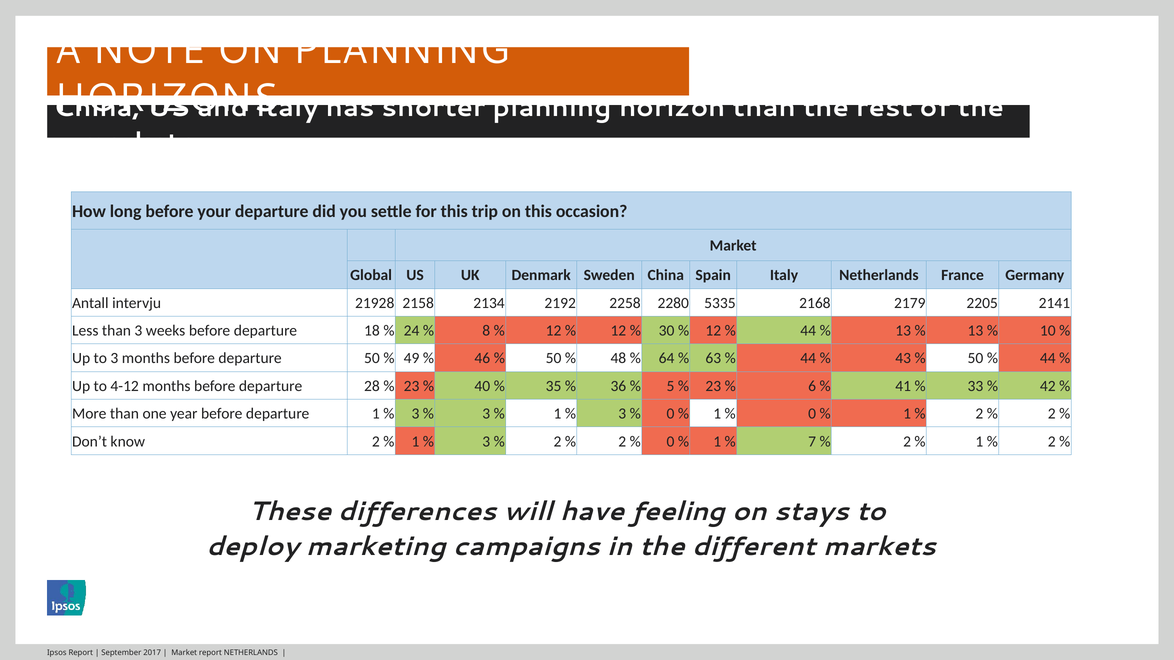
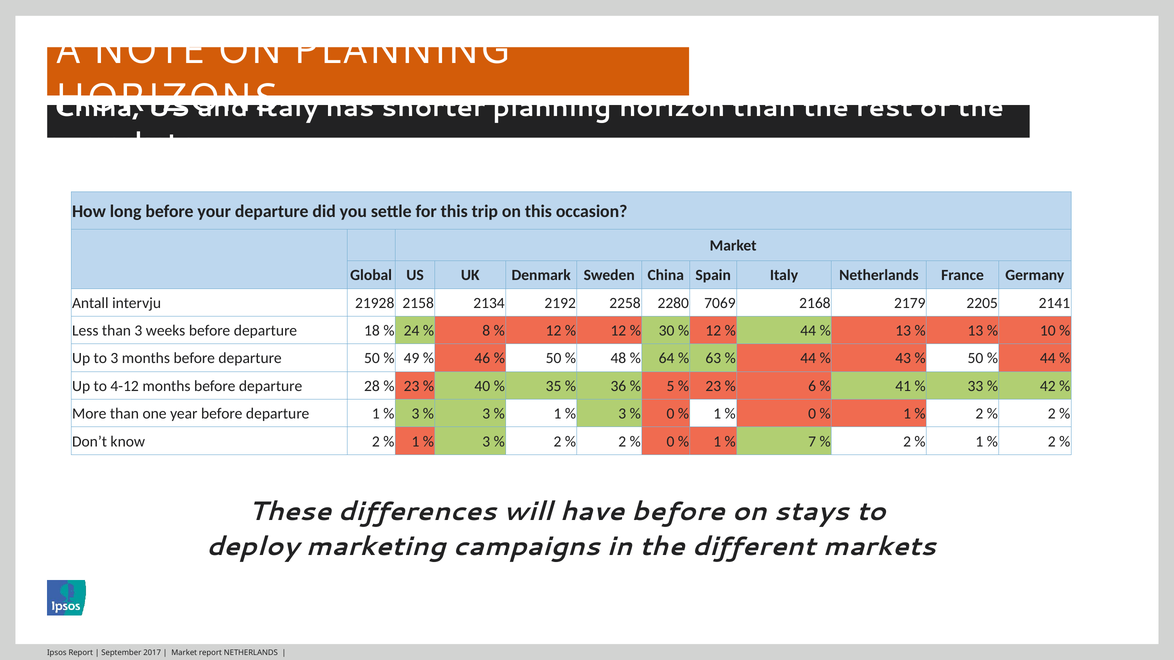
5335: 5335 -> 7069
have feeling: feeling -> before
